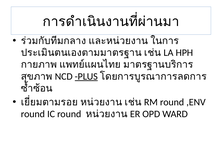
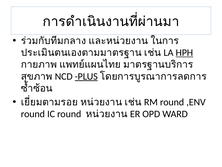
HPH underline: none -> present
